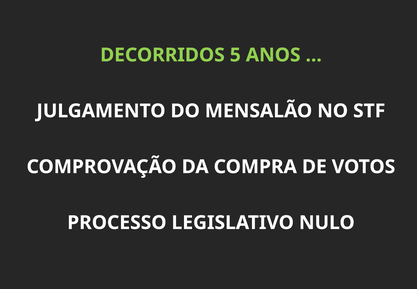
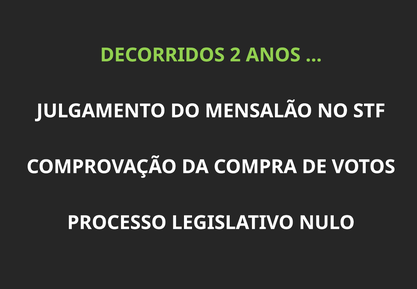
5: 5 -> 2
